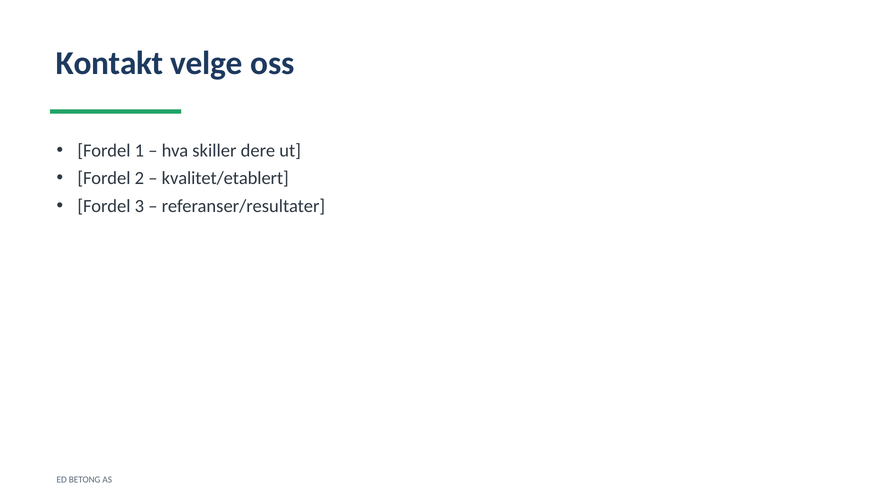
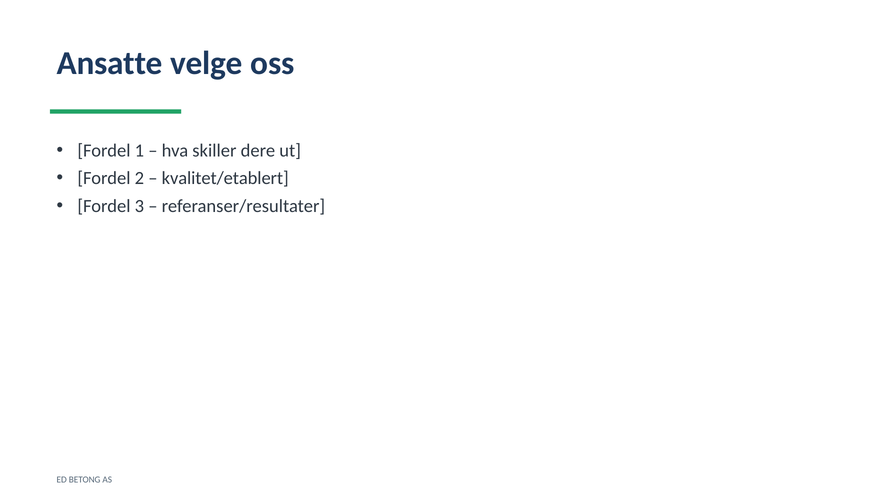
Kontakt: Kontakt -> Ansatte
